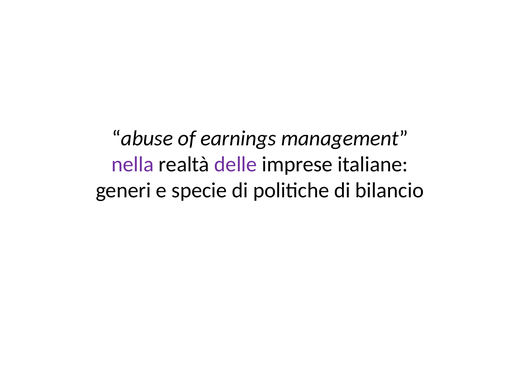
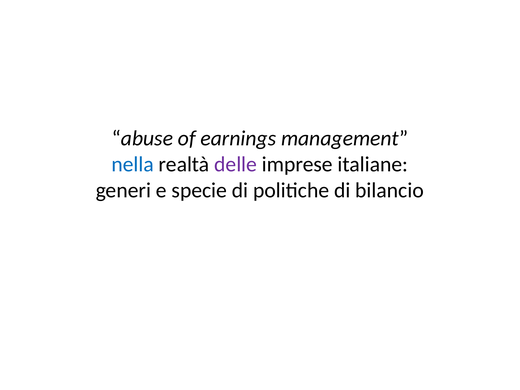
nella colour: purple -> blue
